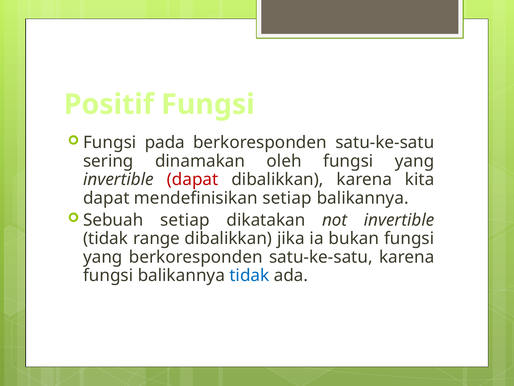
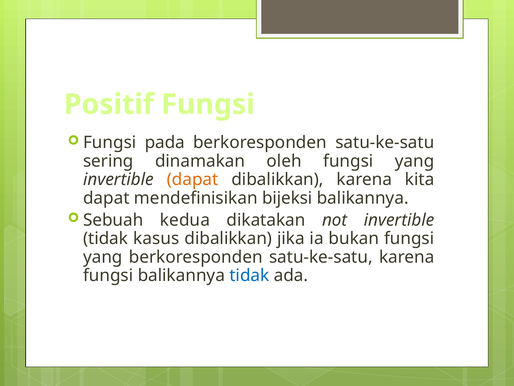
dapat at (193, 179) colour: red -> orange
mendefinisikan setiap: setiap -> bijeksi
Sebuah setiap: setiap -> kedua
range: range -> kasus
